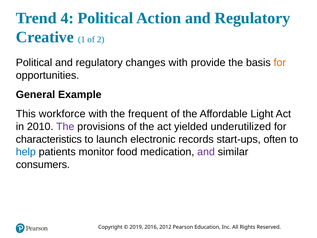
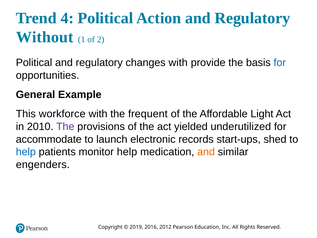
Creative: Creative -> Without
for at (280, 63) colour: orange -> blue
characteristics: characteristics -> accommodate
often: often -> shed
monitor food: food -> help
and at (206, 152) colour: purple -> orange
consumers: consumers -> engenders
